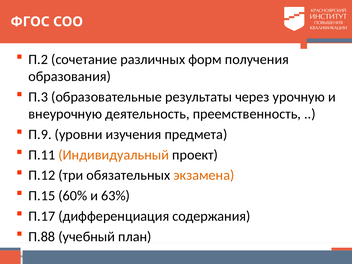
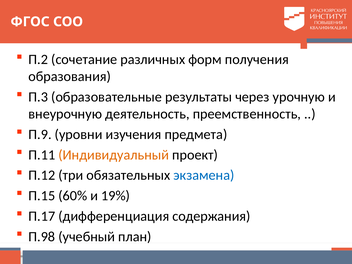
экзамена colour: orange -> blue
63%: 63% -> 19%
П.88: П.88 -> П.98
